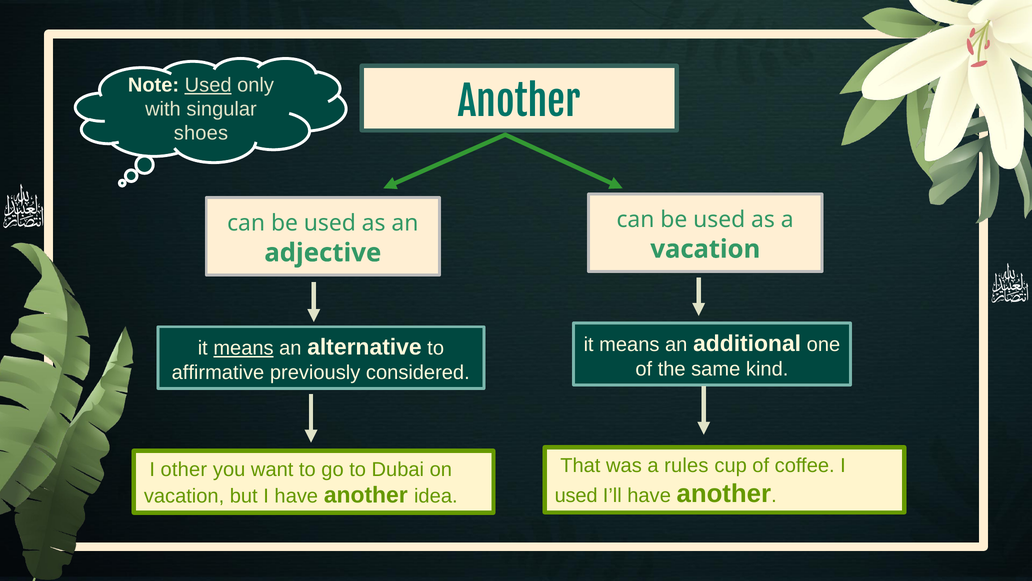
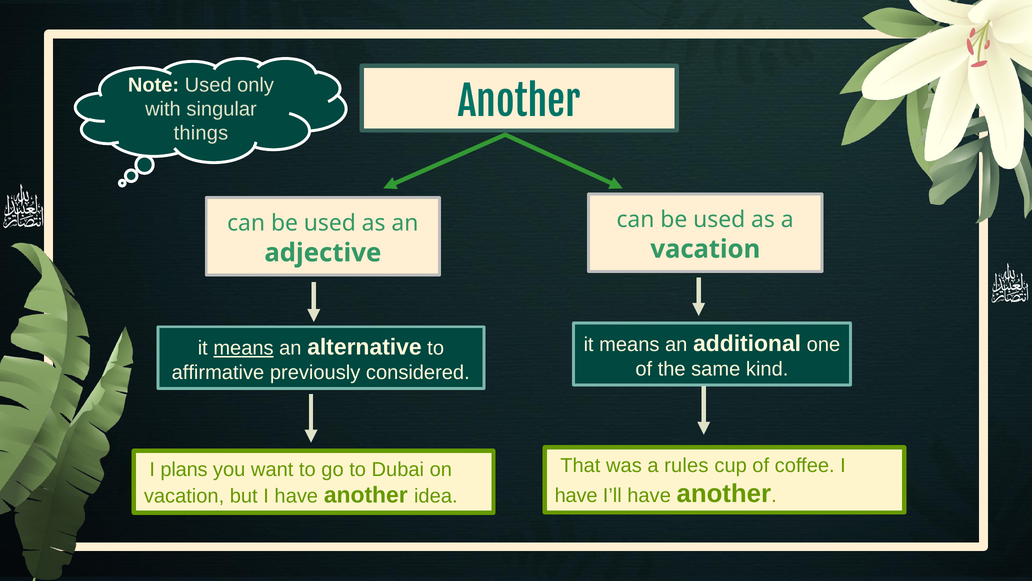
Used at (208, 85) underline: present -> none
shoes: shoes -> things
other: other -> plans
used at (576, 495): used -> have
